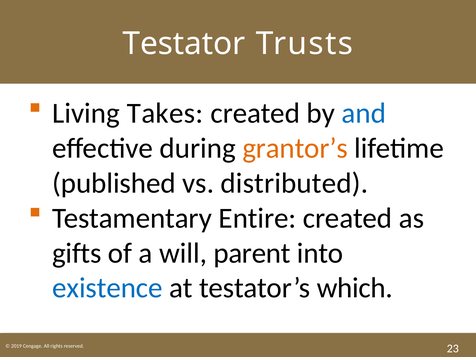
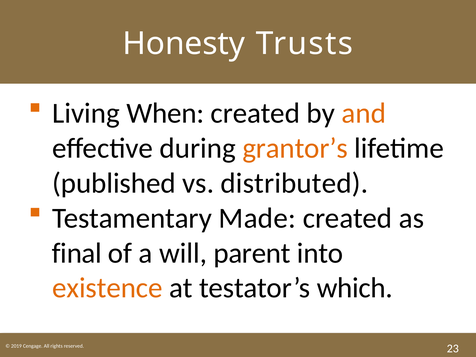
Testator: Testator -> Honesty
Takes: Takes -> When
and colour: blue -> orange
Entire: Entire -> Made
gifts: gifts -> final
existence colour: blue -> orange
